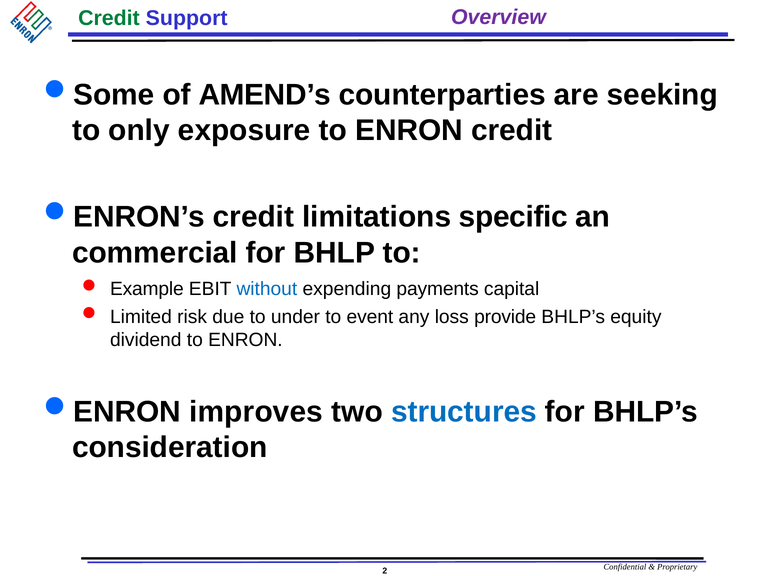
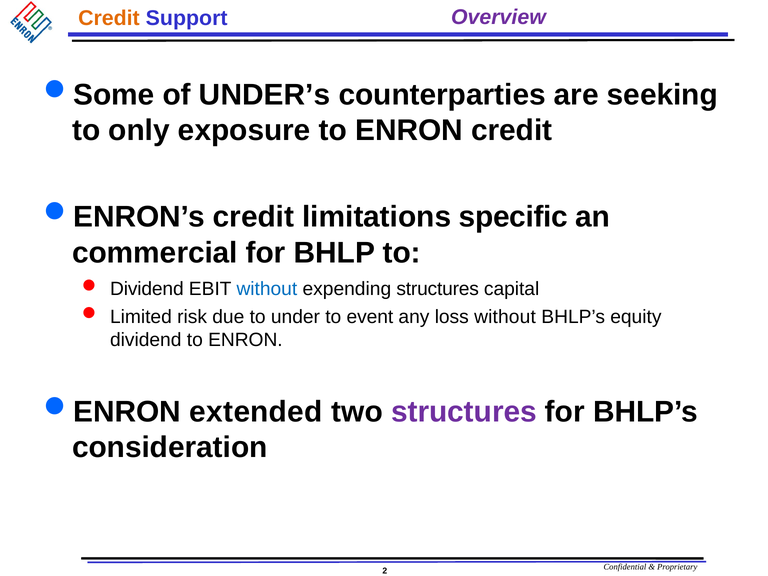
Credit at (109, 18) colour: green -> orange
AMEND’s: AMEND’s -> UNDER’s
Example at (147, 289): Example -> Dividend
expending payments: payments -> structures
loss provide: provide -> without
improves: improves -> extended
structures at (464, 412) colour: blue -> purple
